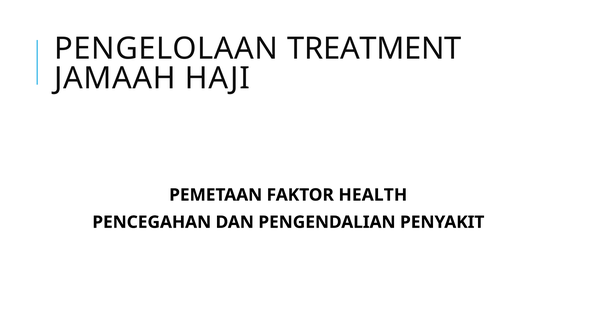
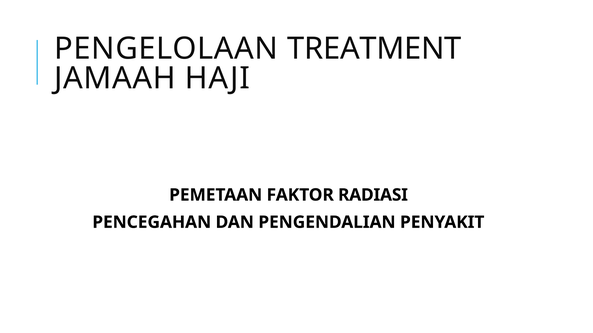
HEALTH: HEALTH -> RADIASI
